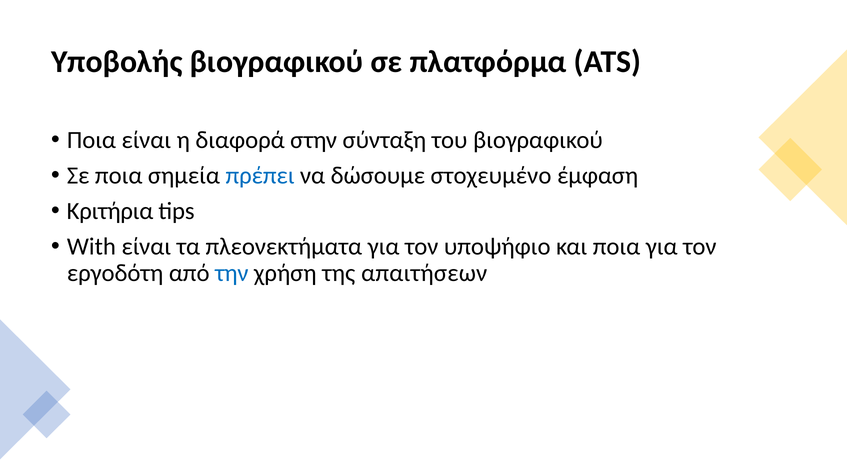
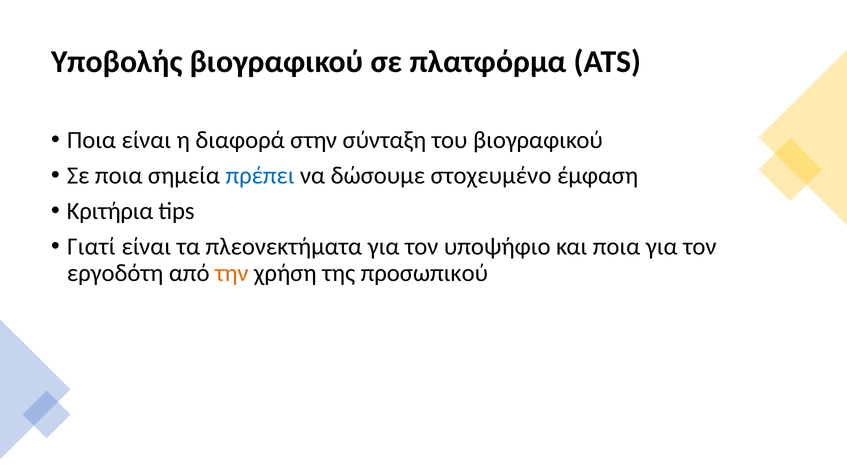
With: With -> Γιατί
την colour: blue -> orange
απαιτήσεων: απαιτήσεων -> προσωπικού
